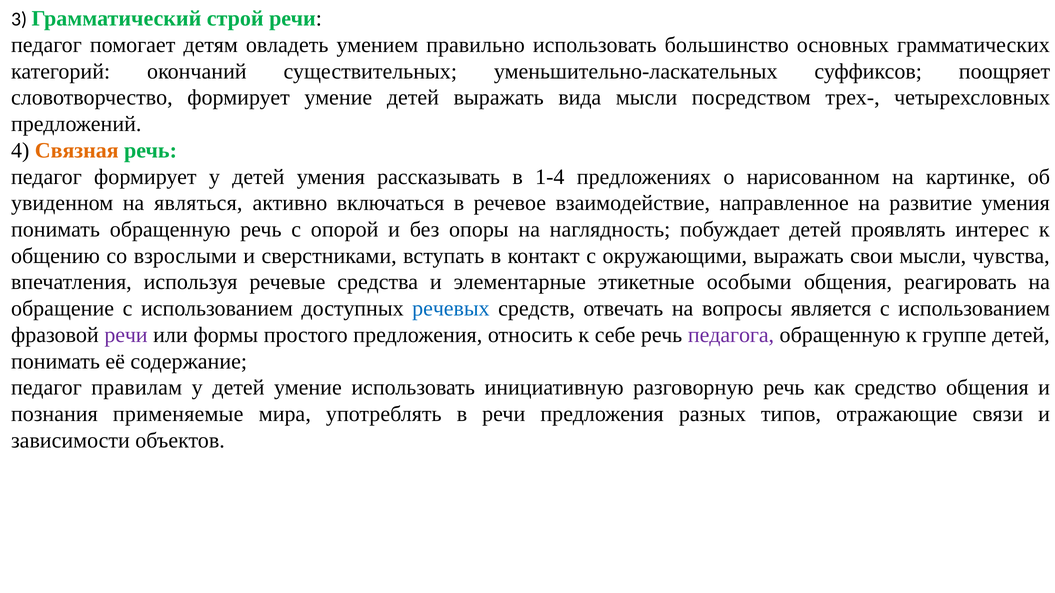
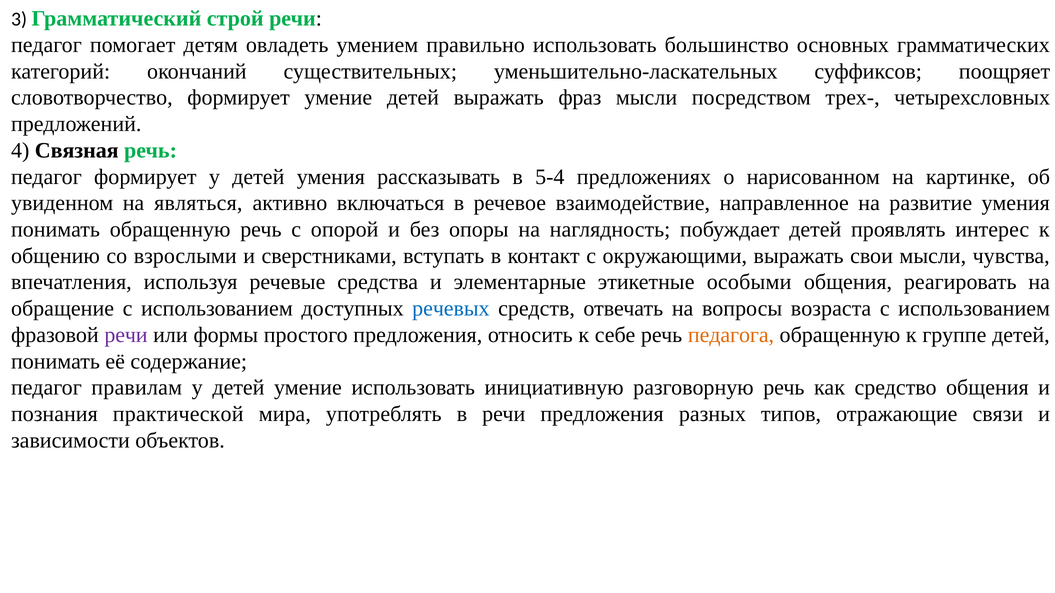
вида: вида -> фраз
Связная colour: orange -> black
1-4: 1-4 -> 5-4
является: является -> возраста
педагога colour: purple -> orange
применяемые: применяемые -> практической
